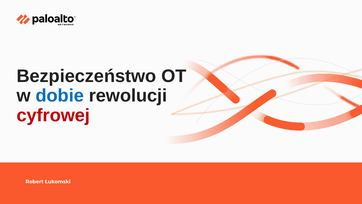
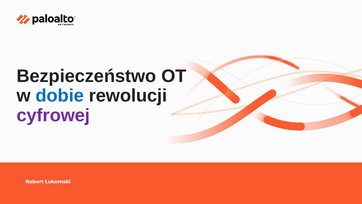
cyfrowej colour: red -> purple
